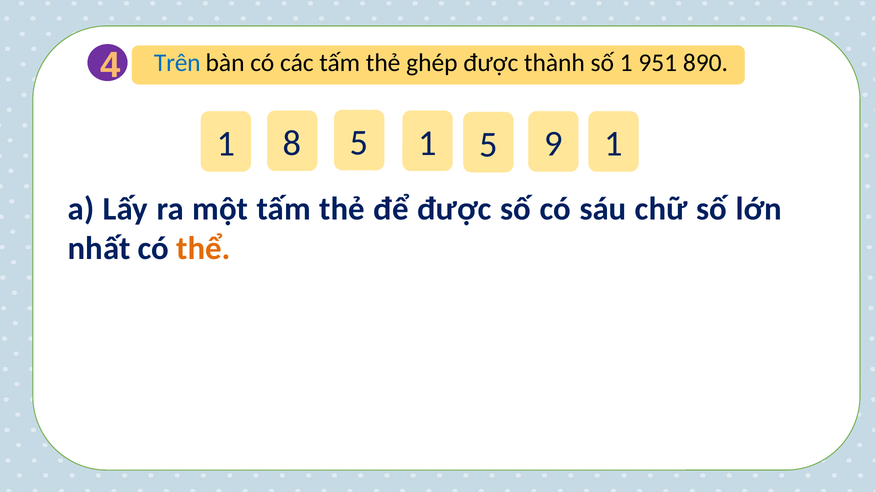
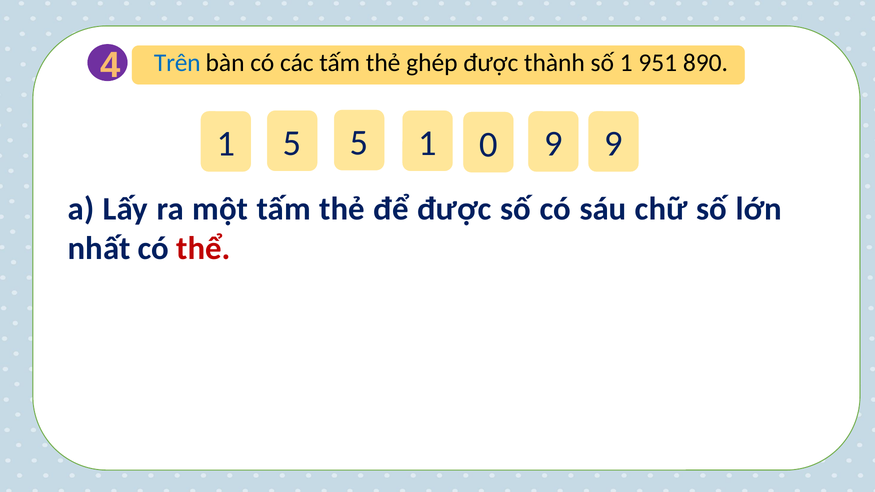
1 8: 8 -> 5
1 5: 5 -> 0
9 1: 1 -> 9
thể colour: orange -> red
